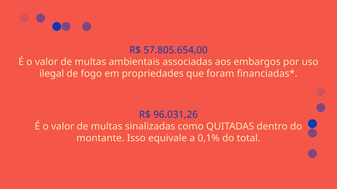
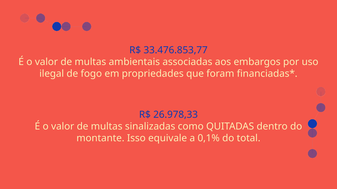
57.805.654,00: 57.805.654,00 -> 33.476.853,77
96.031,26: 96.031,26 -> 26.978,33
